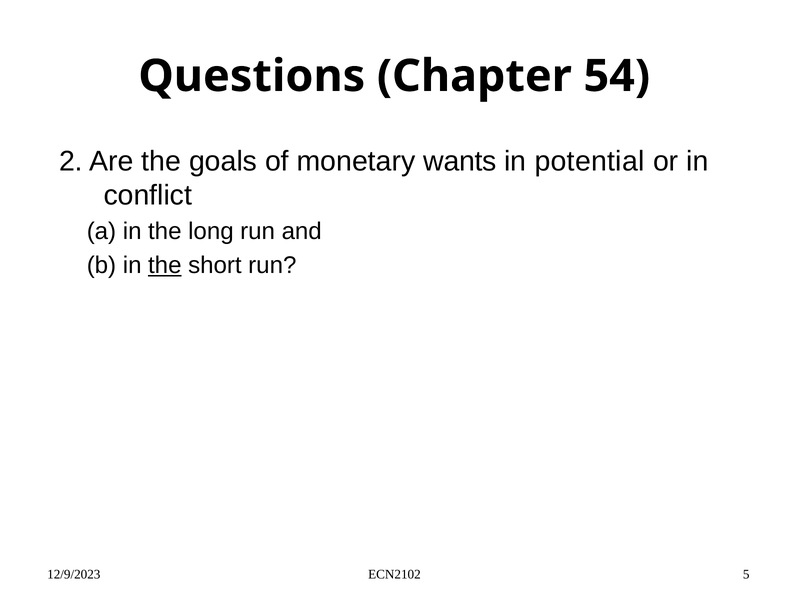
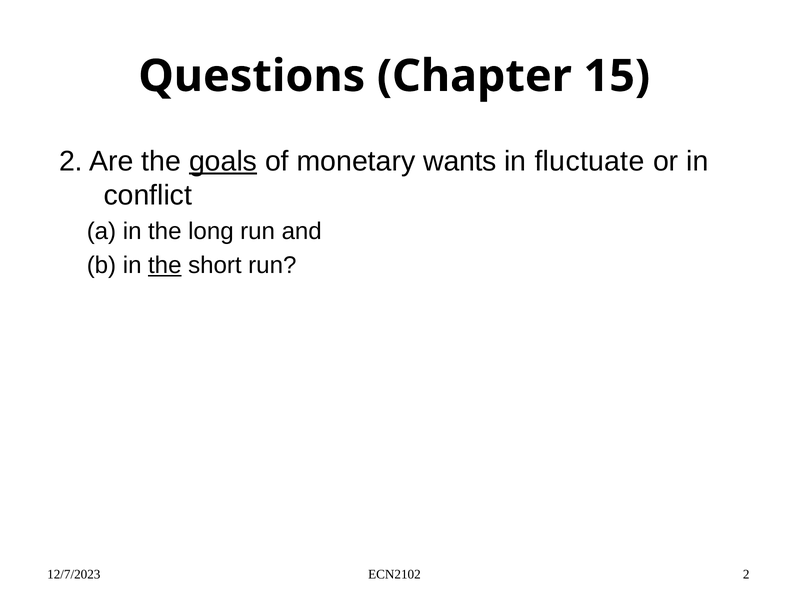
54: 54 -> 15
goals underline: none -> present
potential: potential -> fluctuate
12/9/2023: 12/9/2023 -> 12/7/2023
ECN2102 5: 5 -> 2
